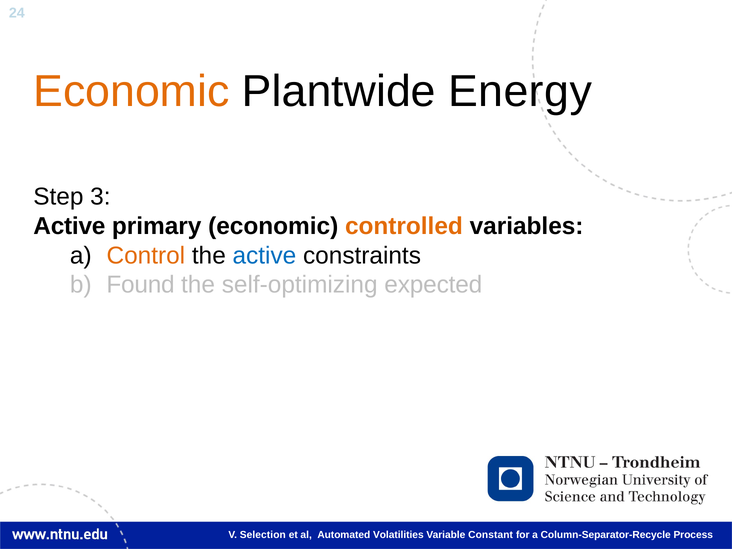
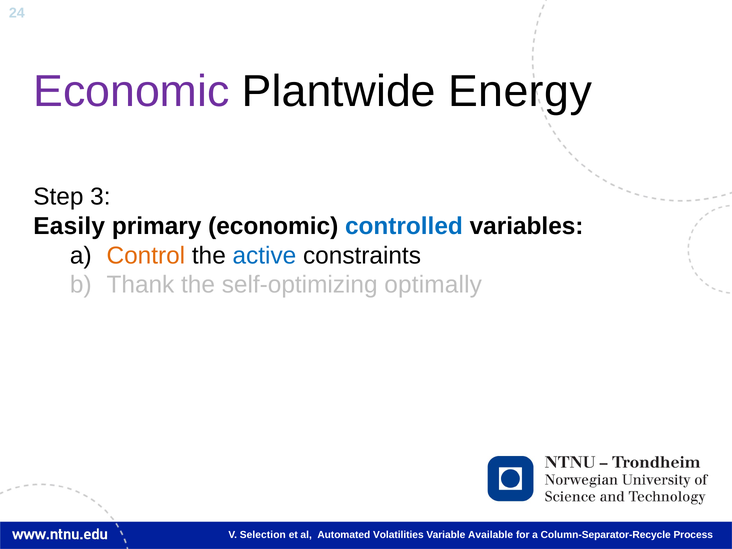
Economic at (131, 92) colour: orange -> purple
Active at (69, 226): Active -> Easily
controlled colour: orange -> blue
Found: Found -> Thank
expected: expected -> optimally
Constant: Constant -> Available
